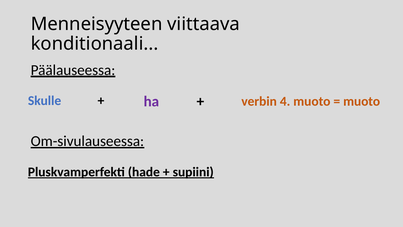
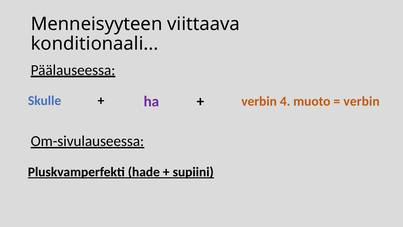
muoto at (362, 101): muoto -> verbin
